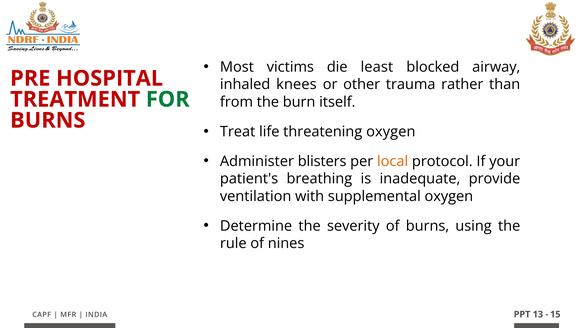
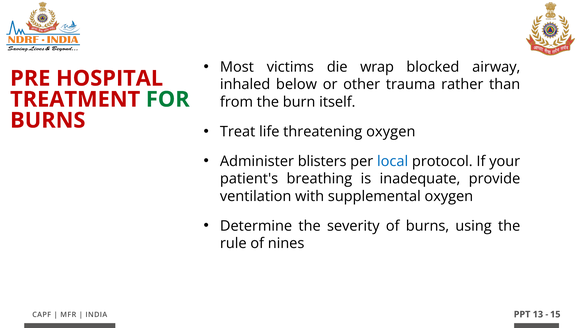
least: least -> wrap
knees: knees -> below
local colour: orange -> blue
